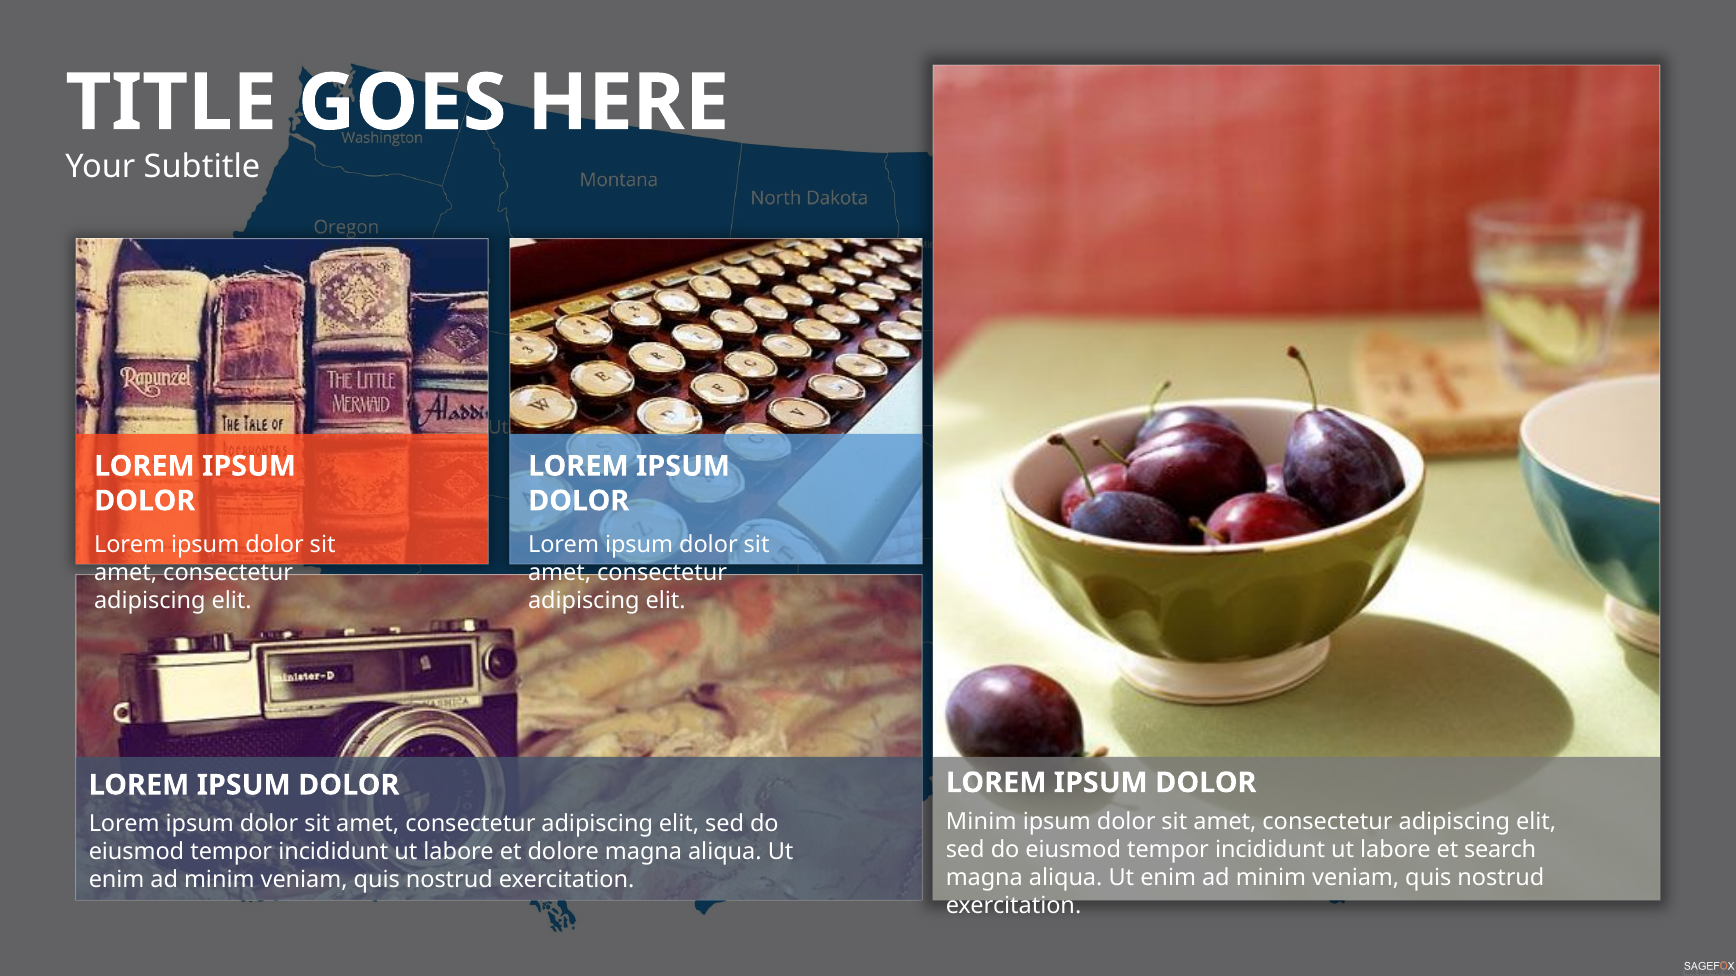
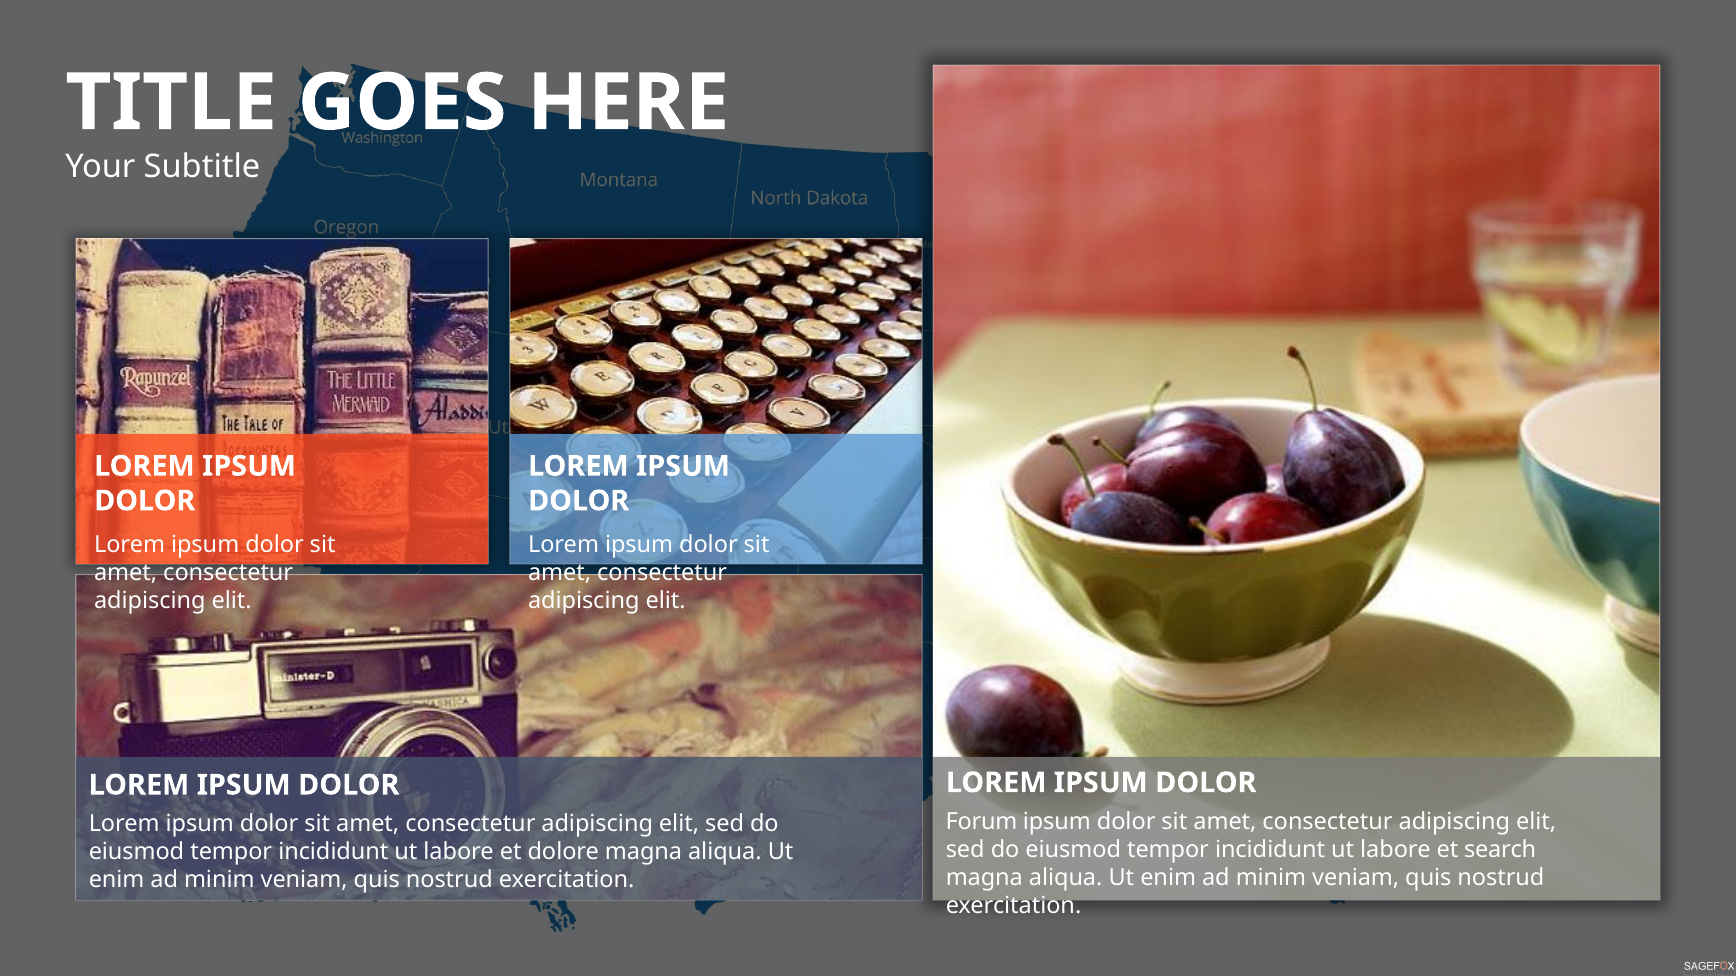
Minim at (981, 822): Minim -> Forum
